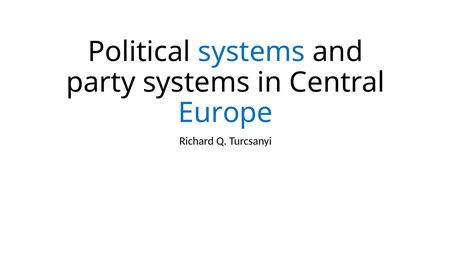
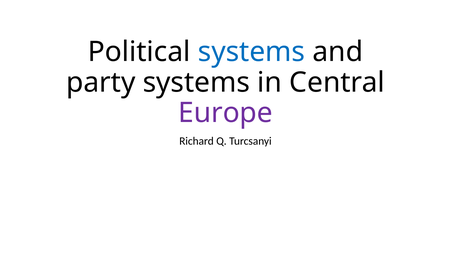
Europe colour: blue -> purple
